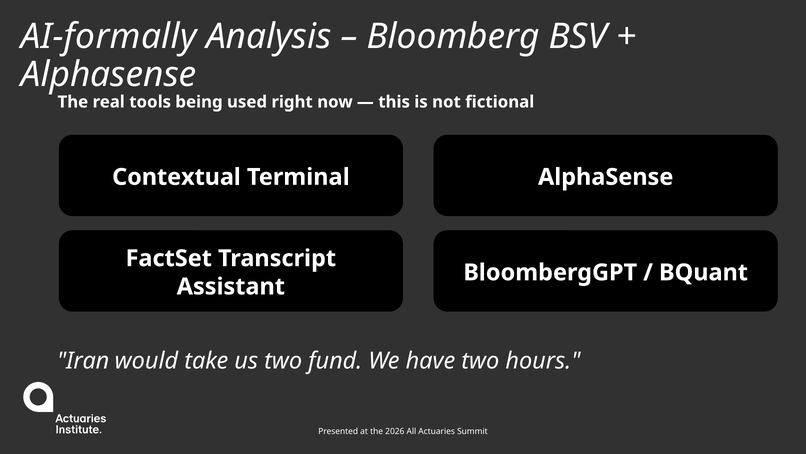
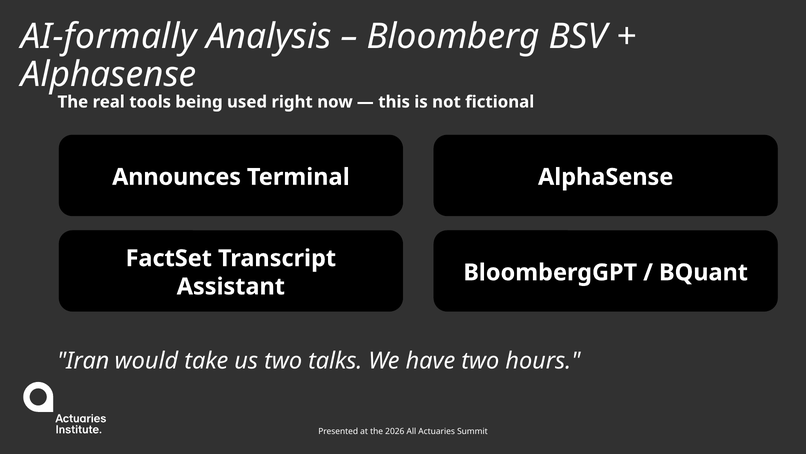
Contextual: Contextual -> Announces
fund: fund -> talks
